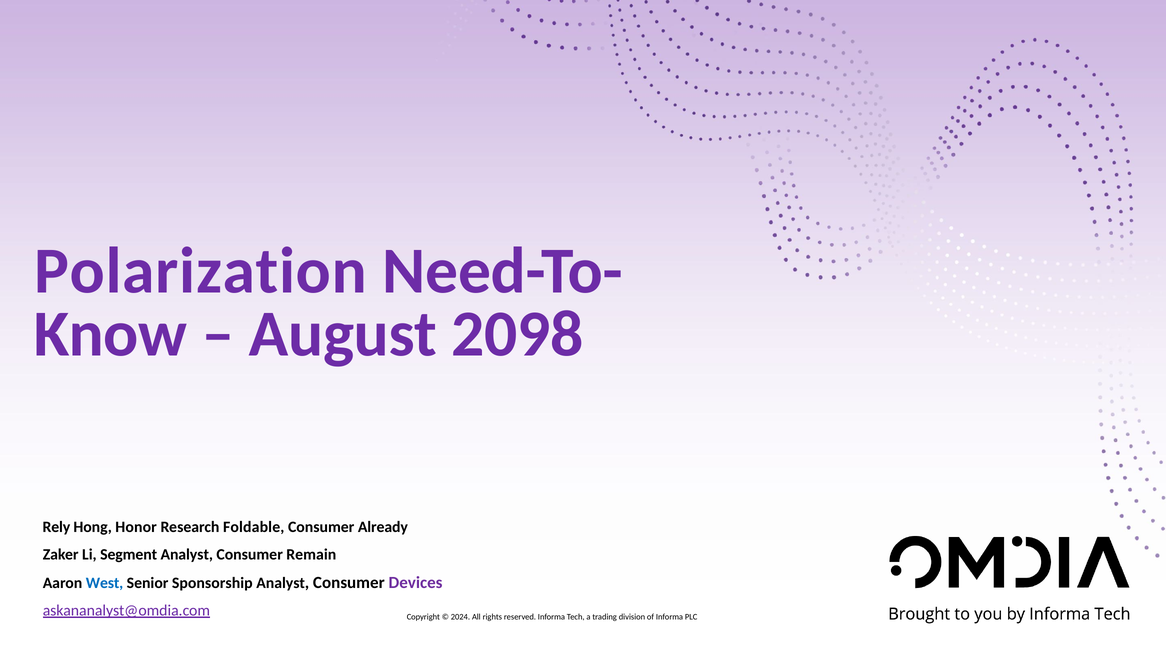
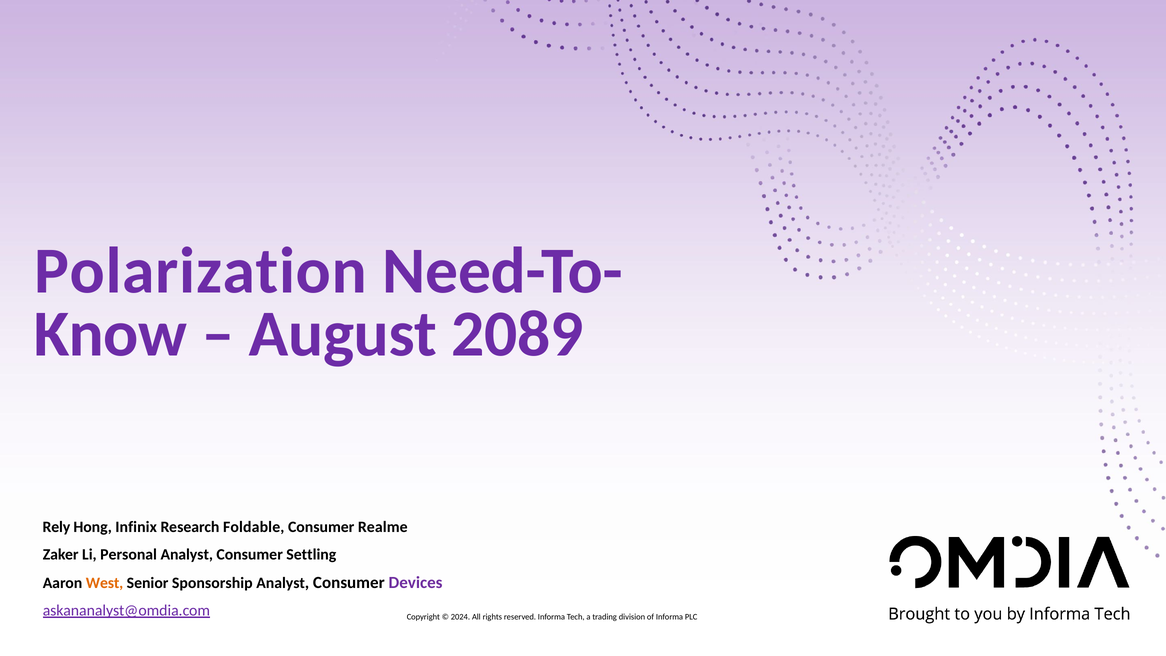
2098: 2098 -> 2089
Honor: Honor -> Infinix
Already: Already -> Realme
Segment: Segment -> Personal
Remain: Remain -> Settling
West colour: blue -> orange
